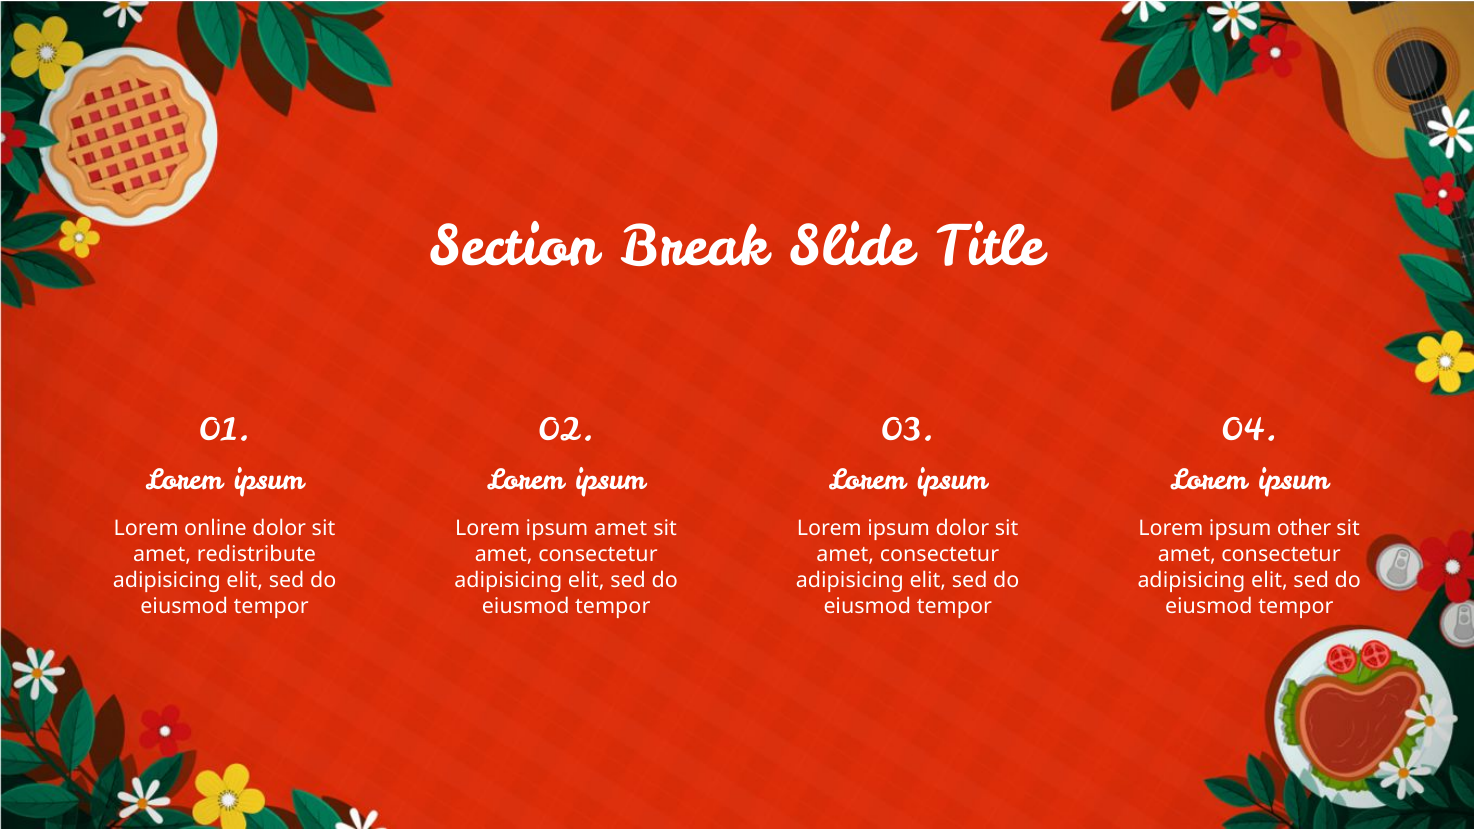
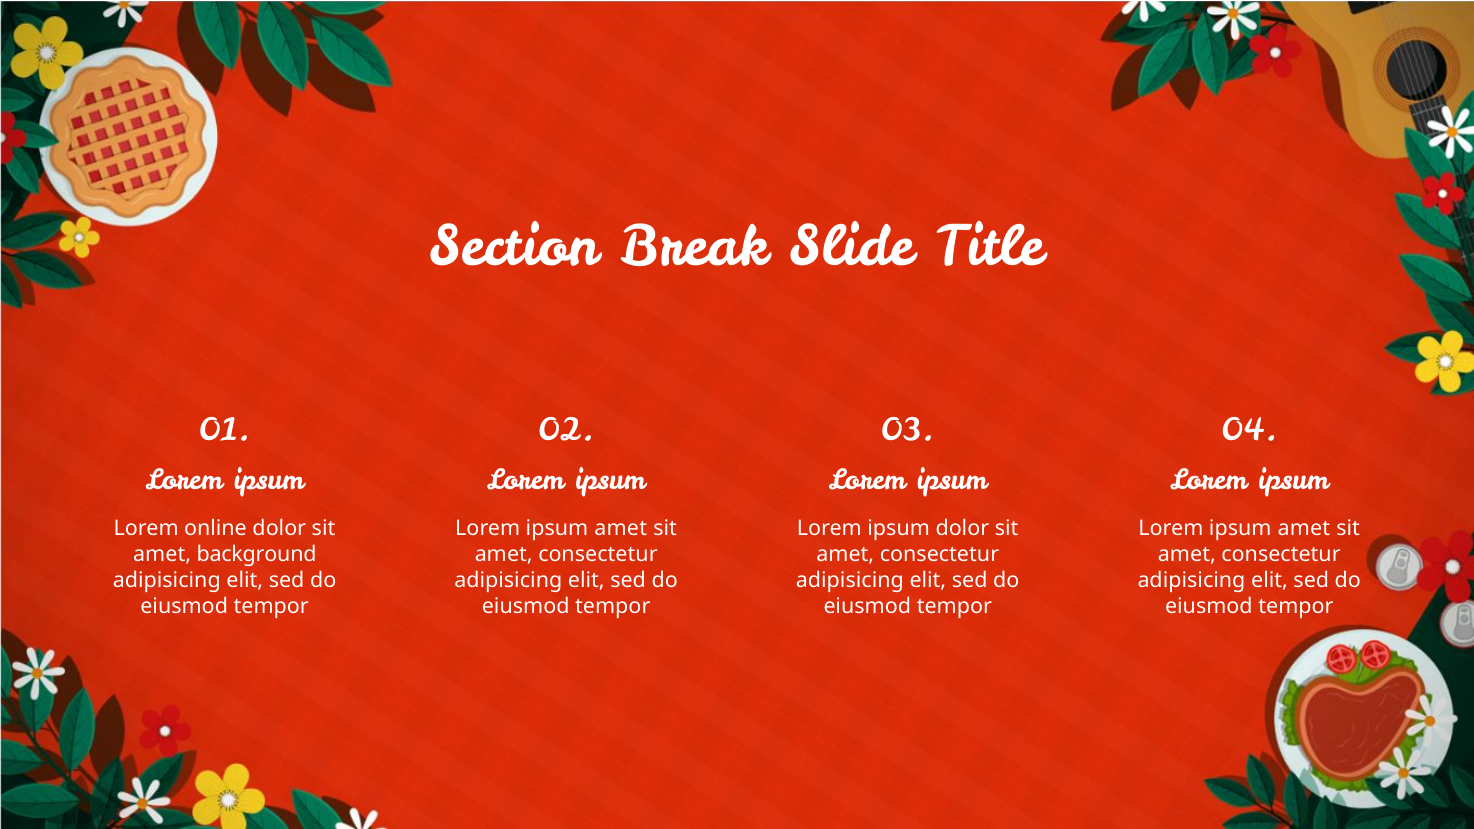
other at (1304, 529): other -> amet
redistribute: redistribute -> background
